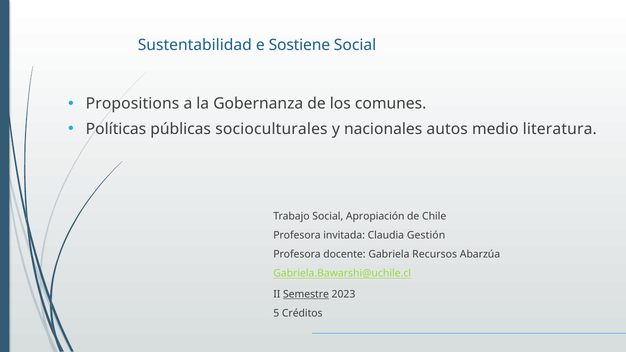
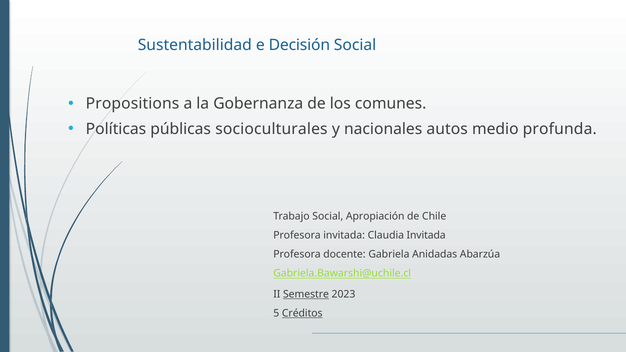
Sostiene: Sostiene -> Decisión
literatura: literatura -> profunda
Claudia Gestión: Gestión -> Invitada
Recursos: Recursos -> Anidadas
Créditos underline: none -> present
